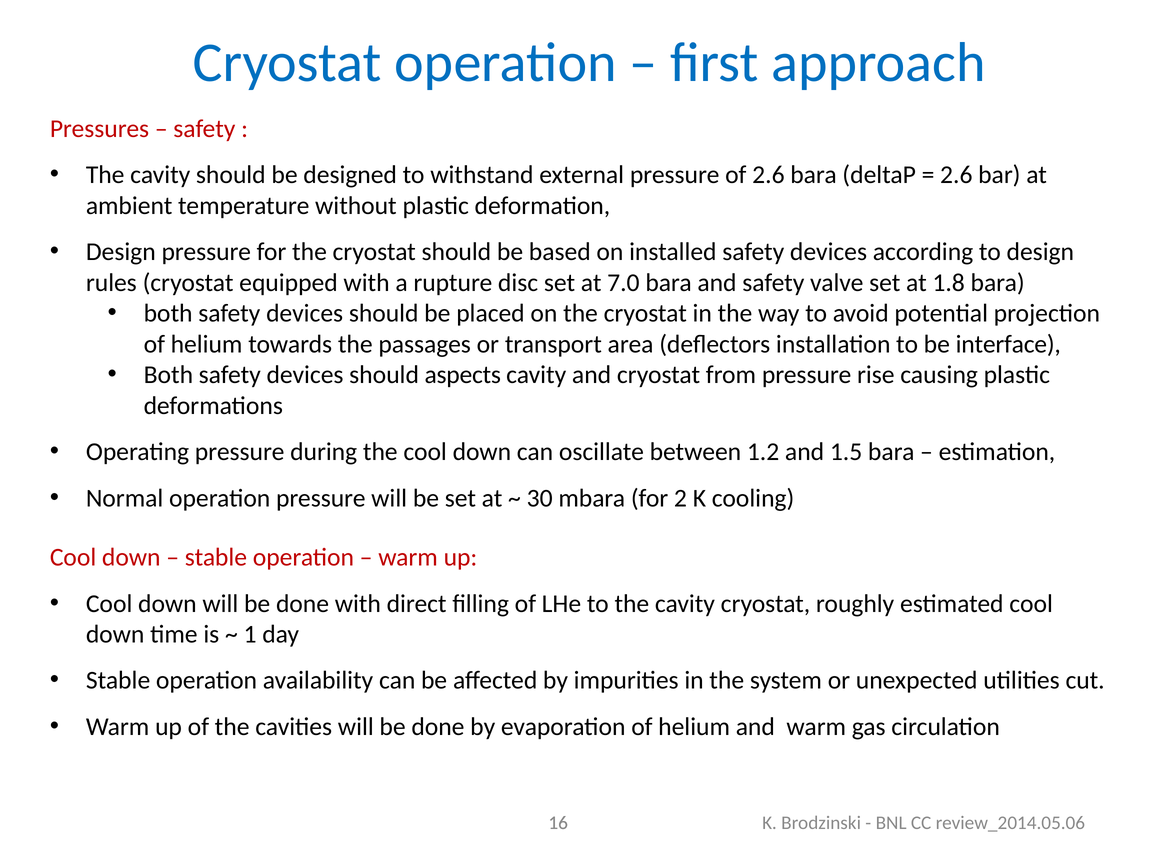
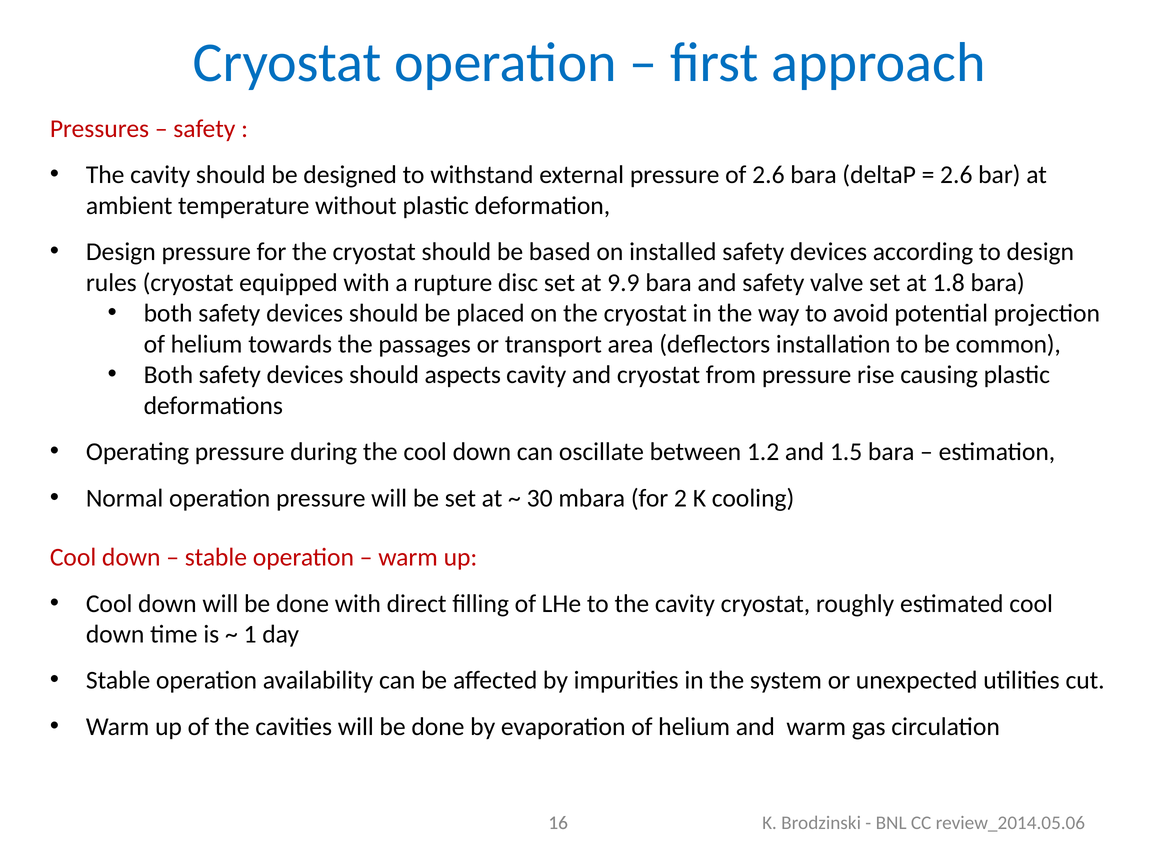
7.0: 7.0 -> 9.9
interface: interface -> common
